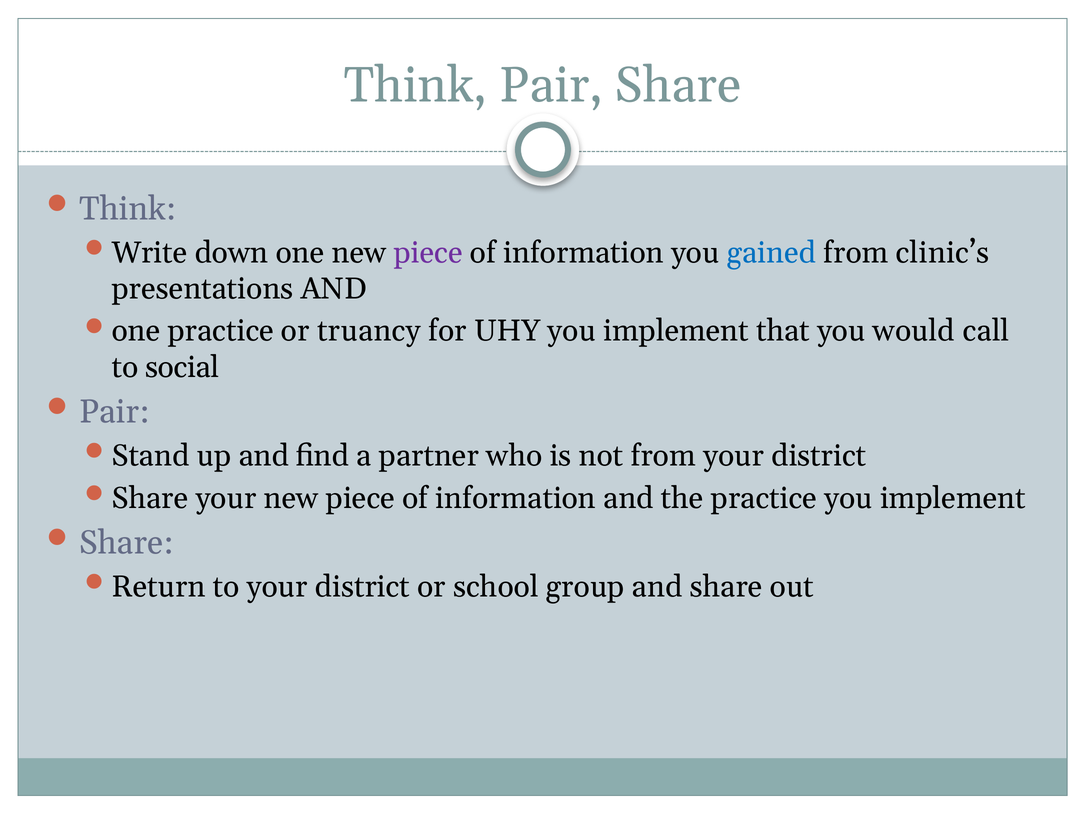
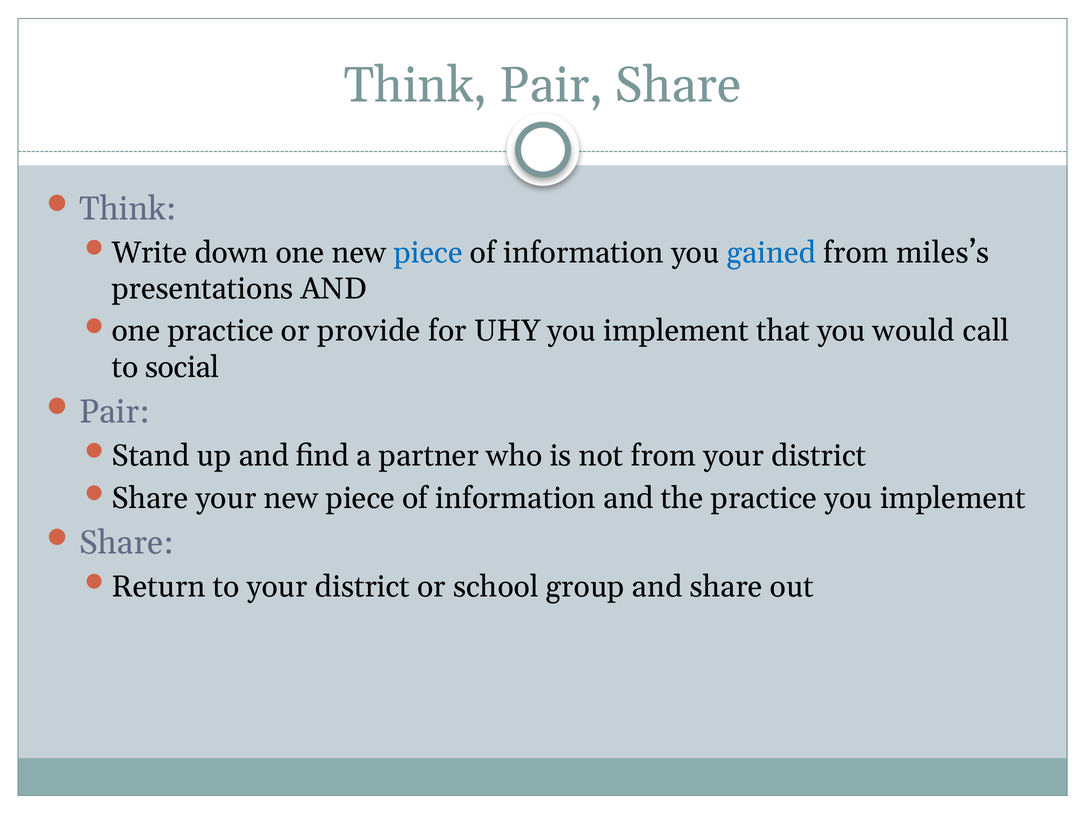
piece at (428, 253) colour: purple -> blue
clinic’s: clinic’s -> miles’s
truancy: truancy -> provide
